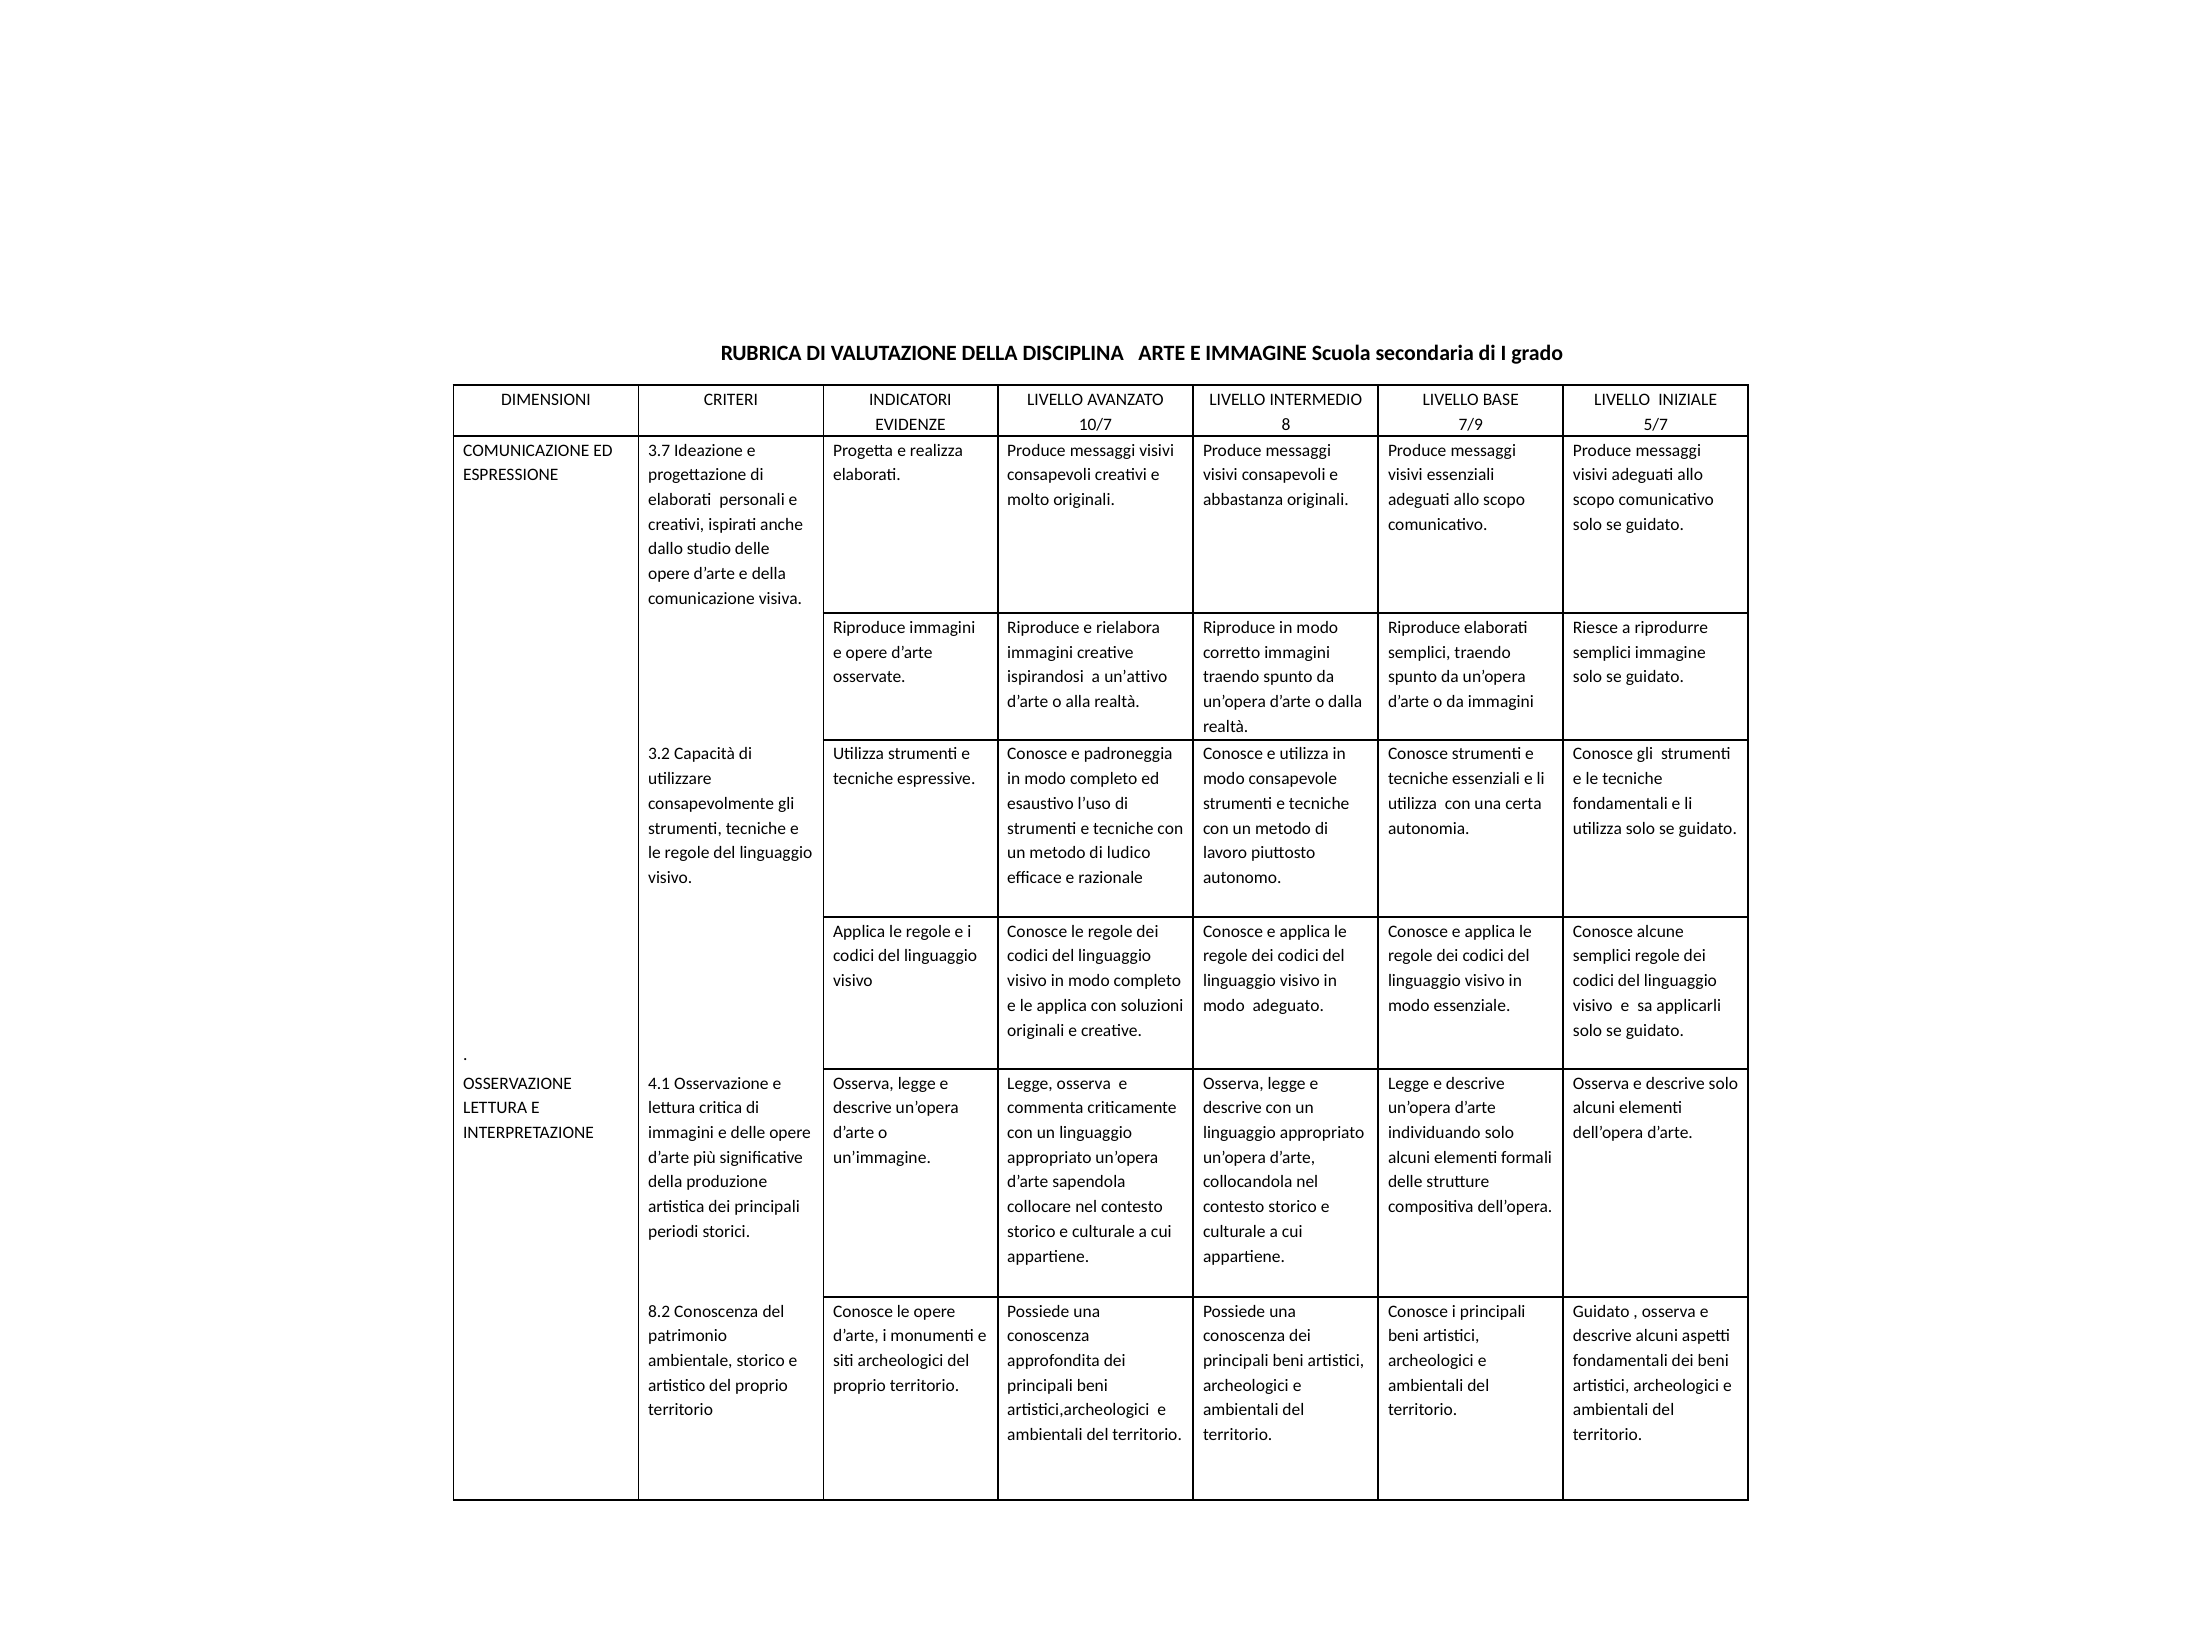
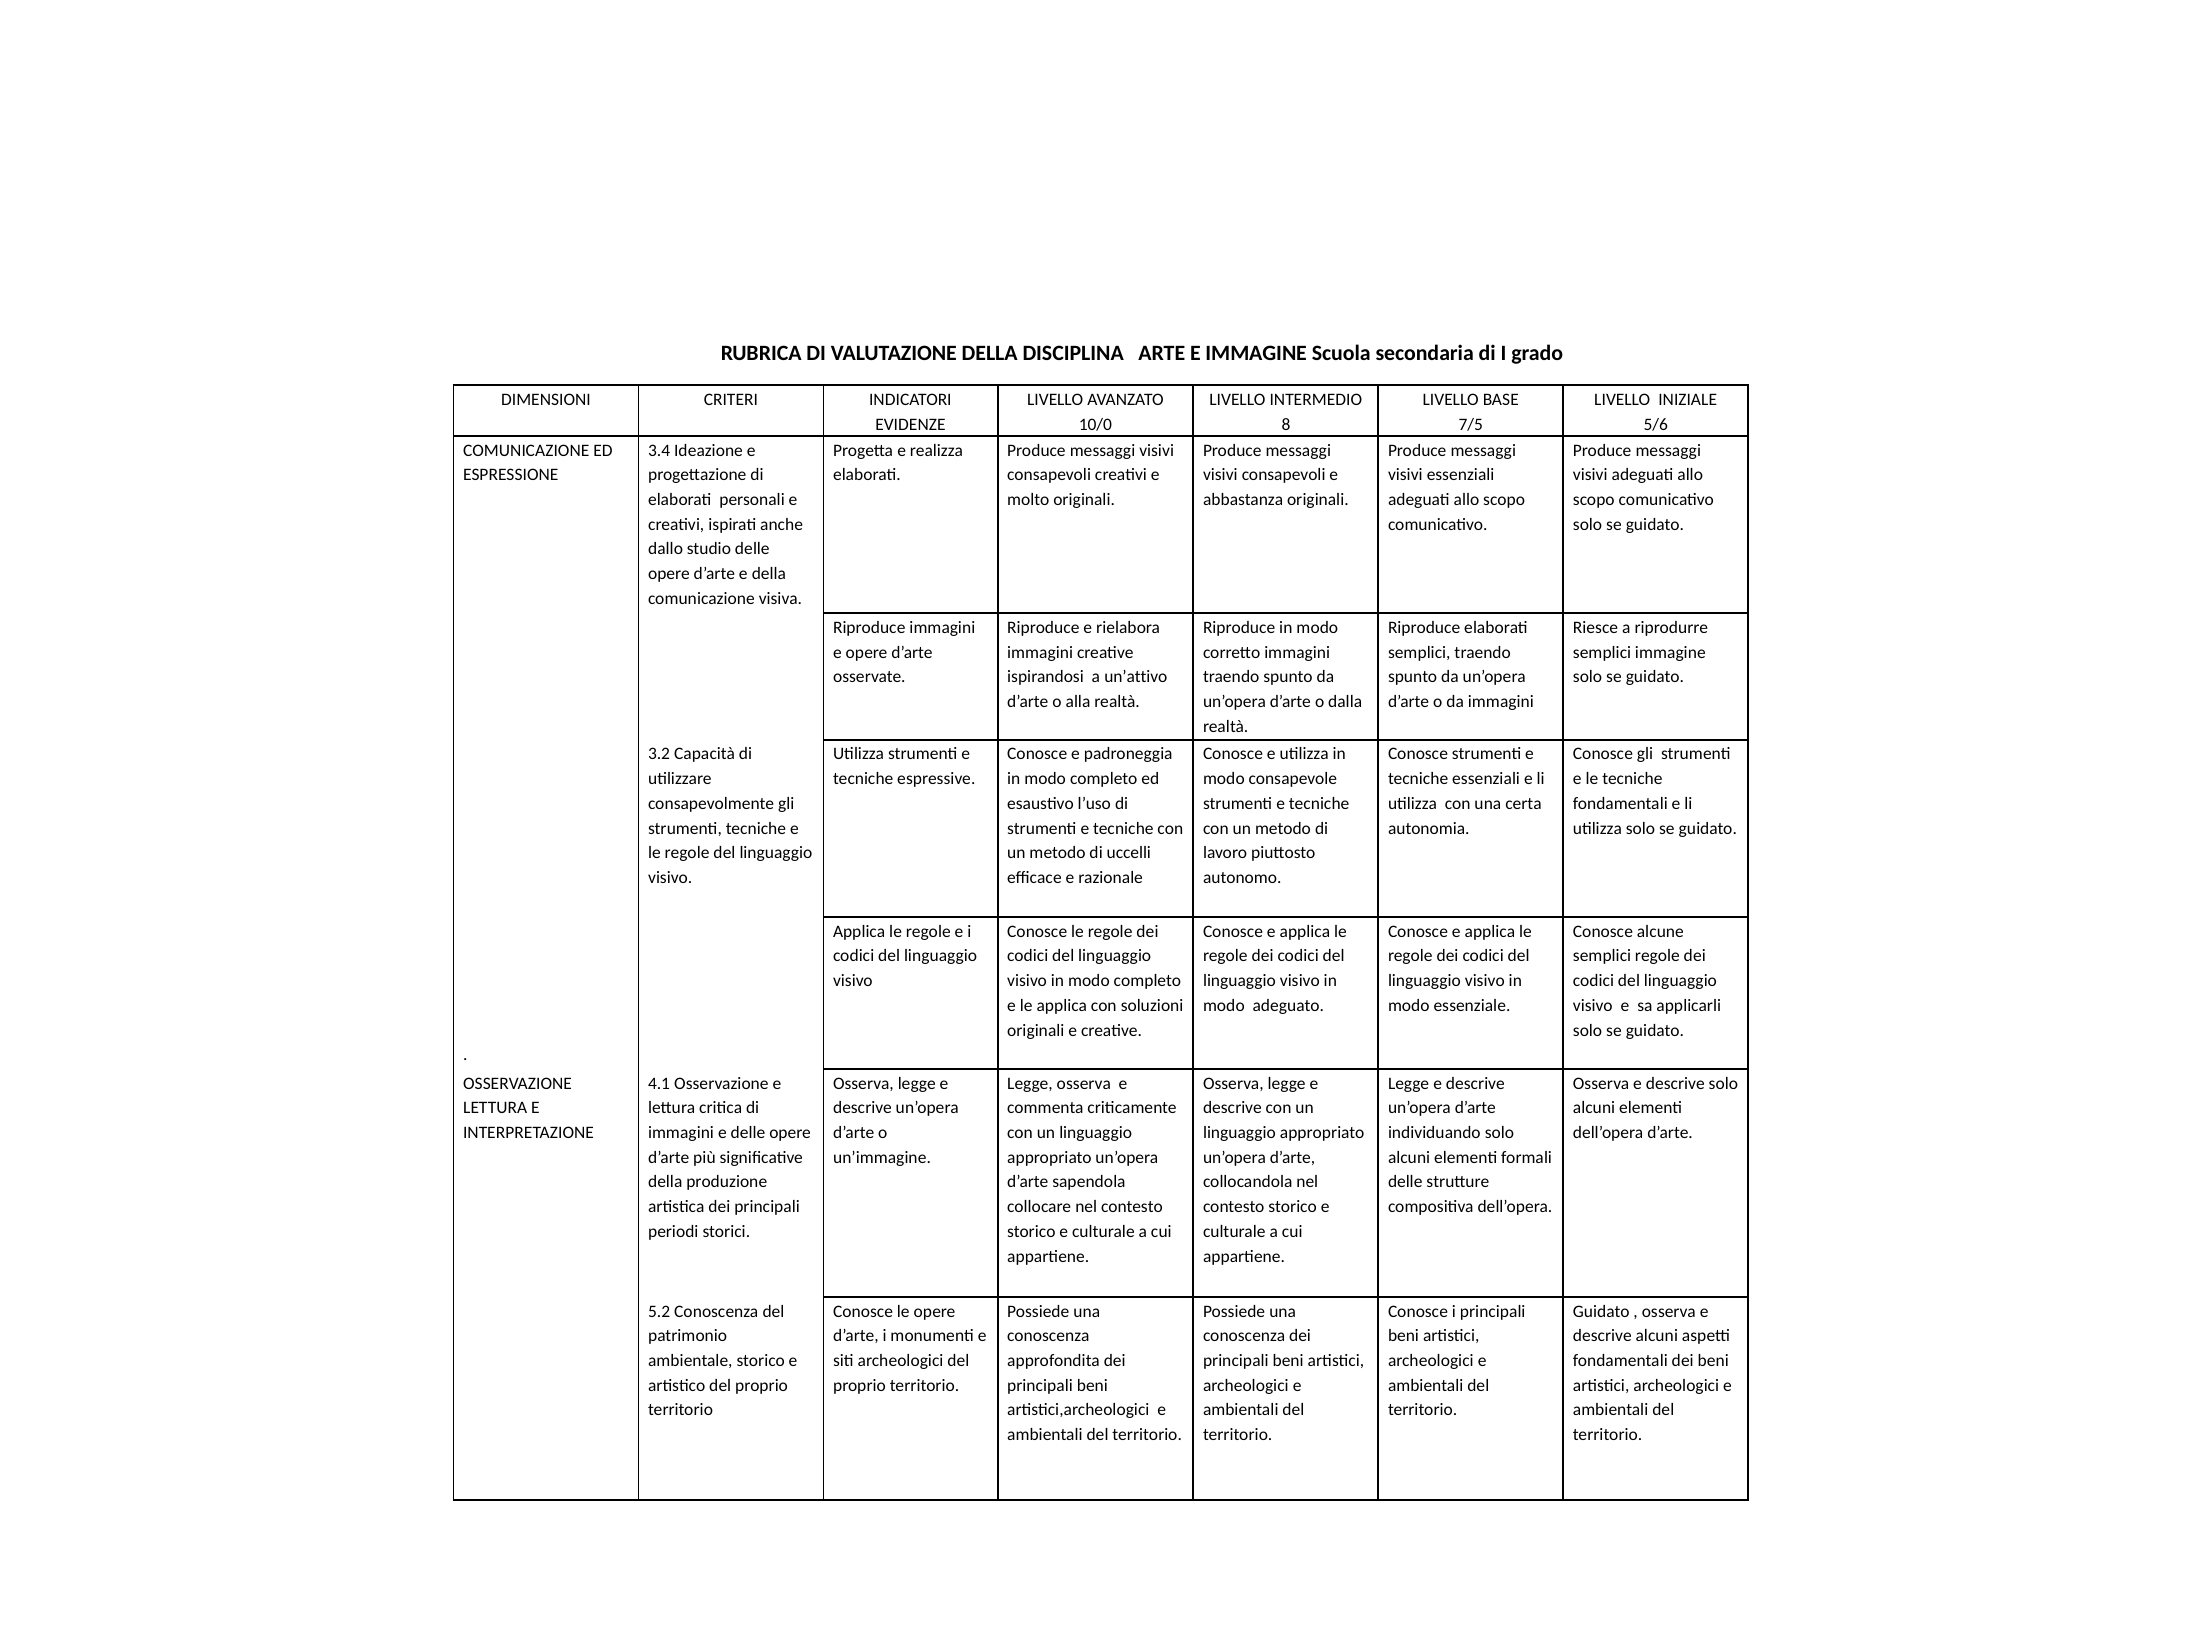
10/7: 10/7 -> 10/0
7/9: 7/9 -> 7/5
5/7: 5/7 -> 5/6
3.7: 3.7 -> 3.4
ludico: ludico -> uccelli
8.2: 8.2 -> 5.2
